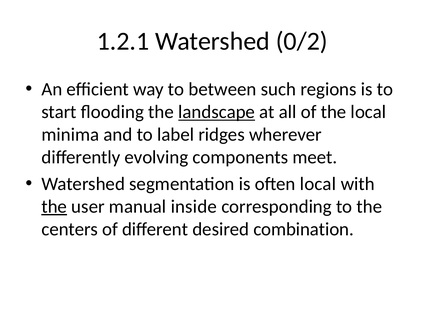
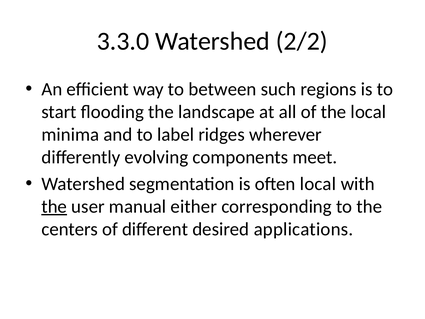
1.2.1: 1.2.1 -> 3.3.0
0/2: 0/2 -> 2/2
landscape underline: present -> none
inside: inside -> either
combination: combination -> applications
